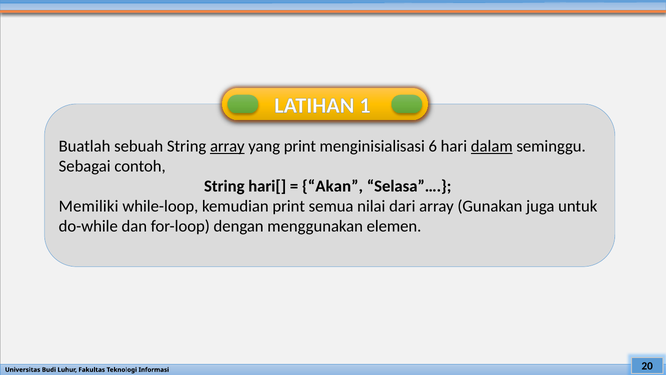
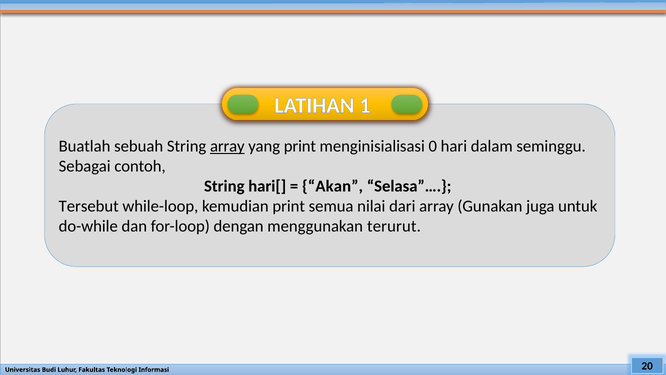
6: 6 -> 0
dalam underline: present -> none
Memiliki: Memiliki -> Tersebut
elemen: elemen -> terurut
